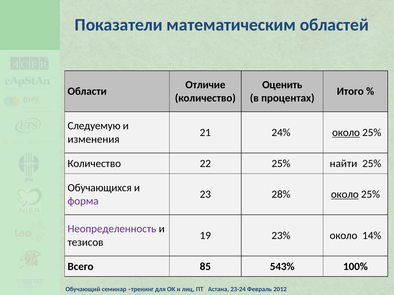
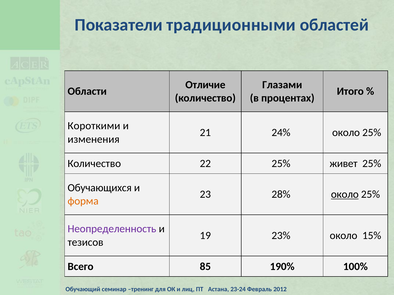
математическим: математическим -> традиционными
Оценить: Оценить -> Глазами
Следуемую: Следуемую -> Короткими
около at (346, 133) underline: present -> none
найти: найти -> живет
форма colour: purple -> orange
14%: 14% -> 15%
543%: 543% -> 190%
